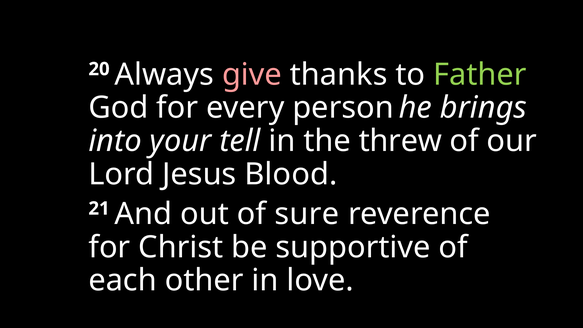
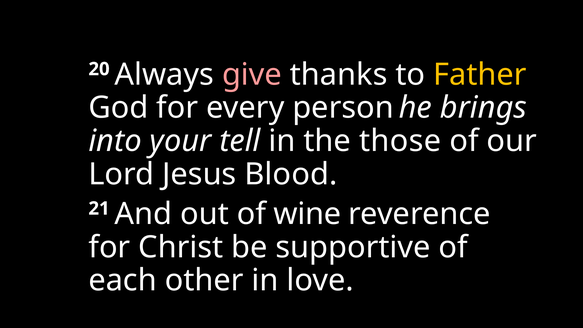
Father colour: light green -> yellow
threw: threw -> those
sure: sure -> wine
